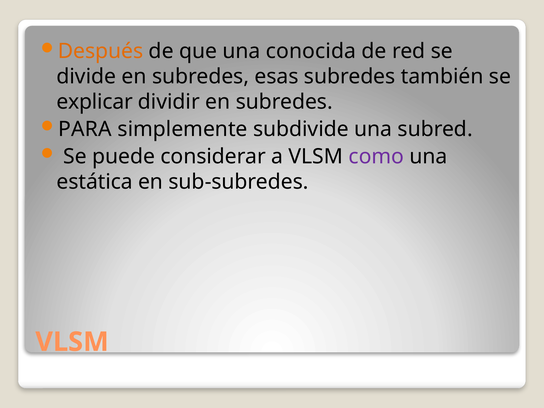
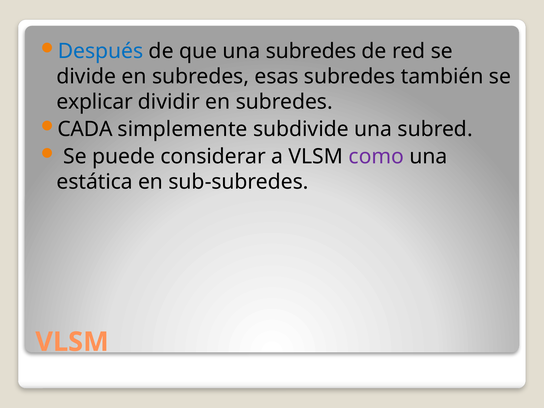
Después colour: orange -> blue
una conocida: conocida -> subredes
PARA: PARA -> CADA
